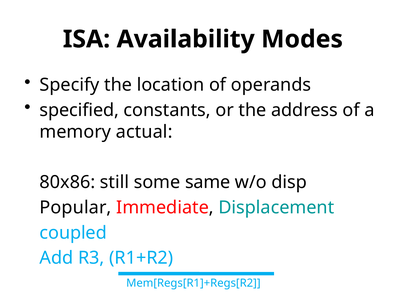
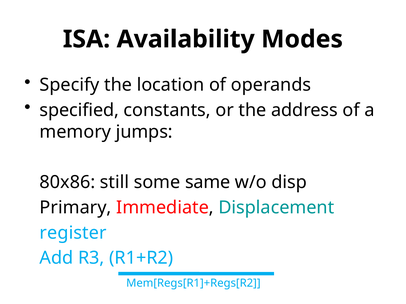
actual: actual -> jumps
Popular: Popular -> Primary
coupled: coupled -> register
